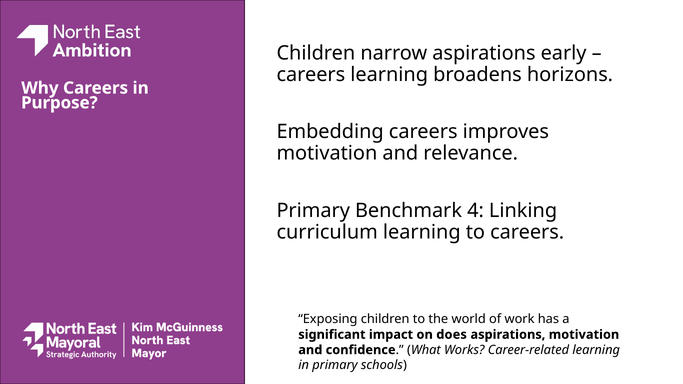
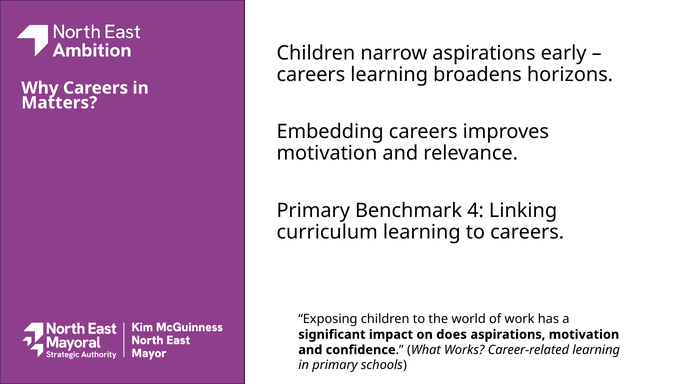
Purpose: Purpose -> Matters
